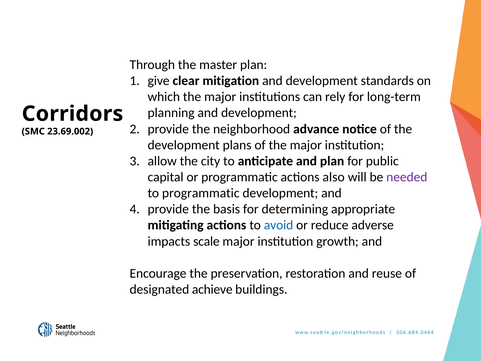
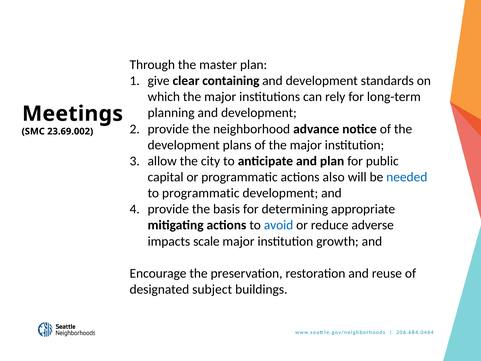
mitigation: mitigation -> containing
Corridors: Corridors -> Meetings
needed colour: purple -> blue
achieve: achieve -> subject
